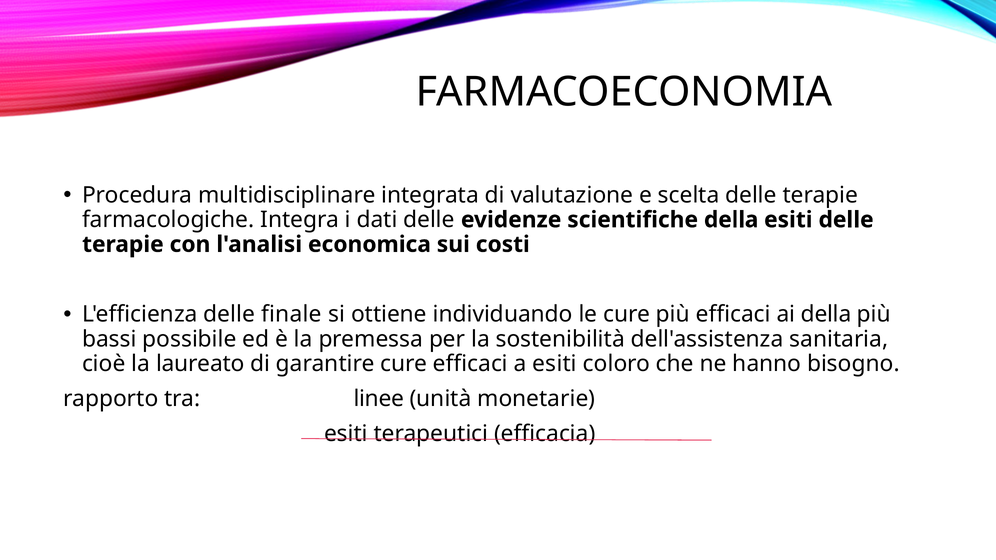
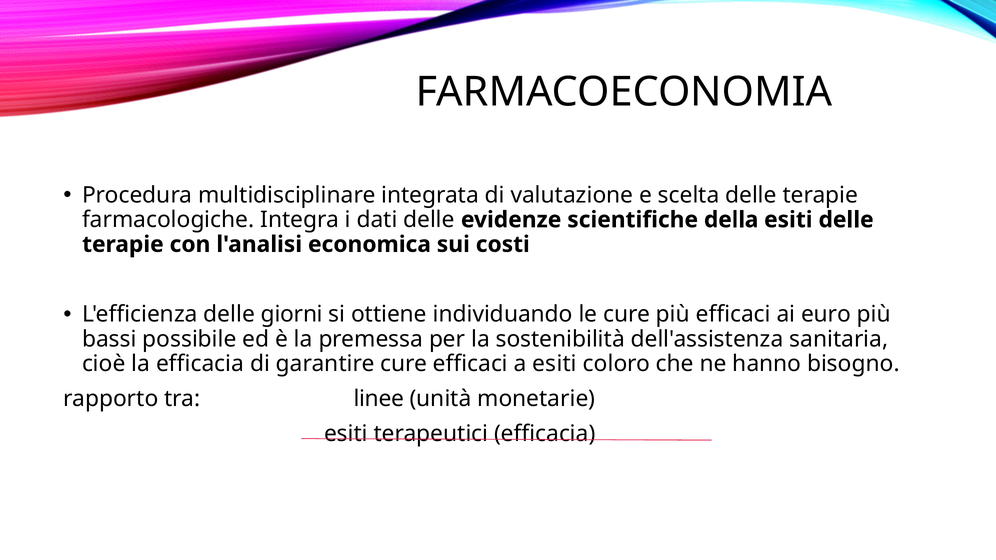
finale: finale -> giorni
ai della: della -> euro
la laureato: laureato -> efficacia
